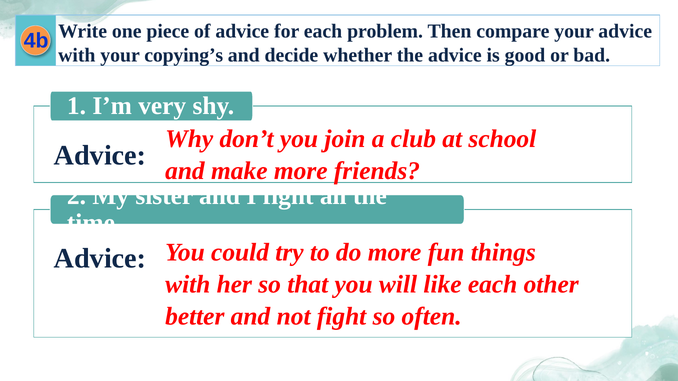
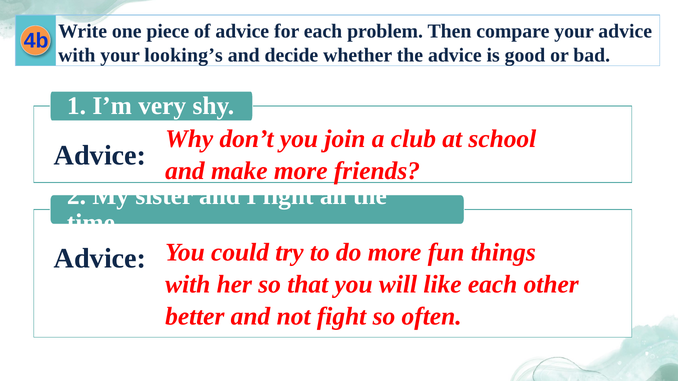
copying’s: copying’s -> looking’s
